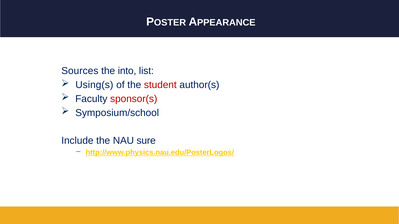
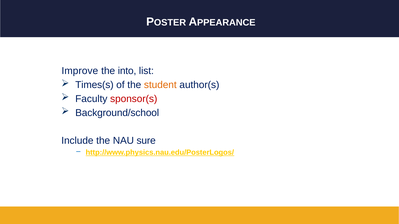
Sources: Sources -> Improve
Using(s: Using(s -> Times(s
student colour: red -> orange
Symposium/school: Symposium/school -> Background/school
